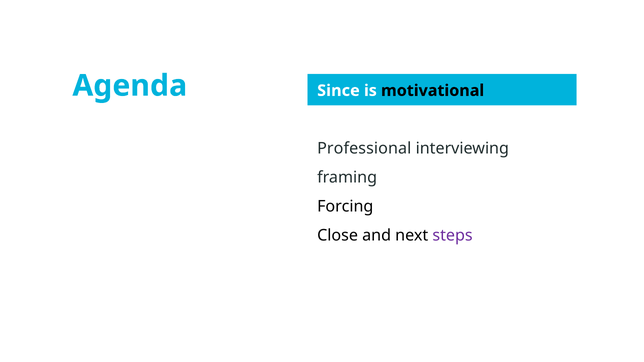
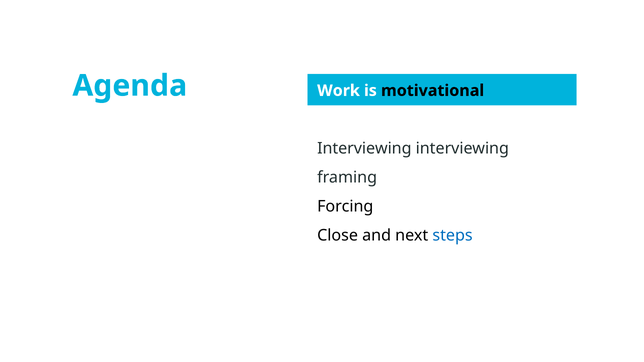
Since: Since -> Work
Professional at (364, 149): Professional -> Interviewing
steps colour: purple -> blue
